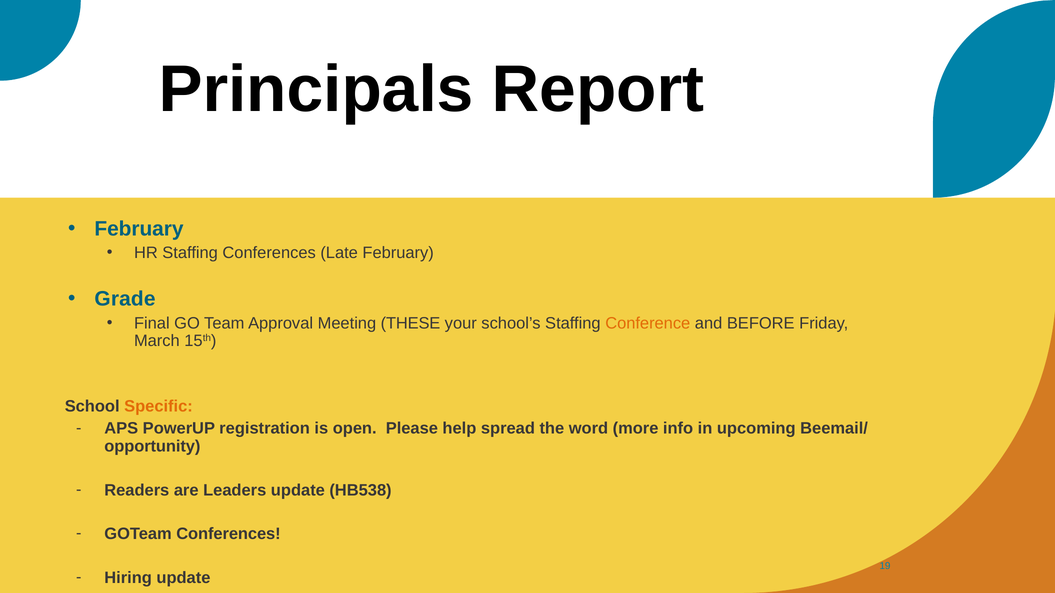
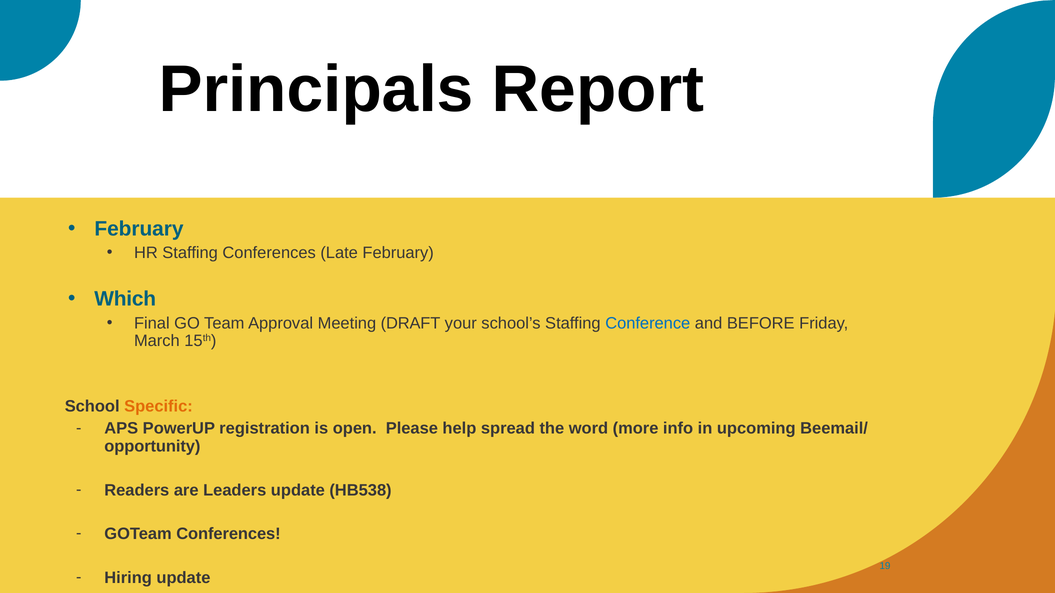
Grade: Grade -> Which
THESE: THESE -> DRAFT
Conference colour: orange -> blue
